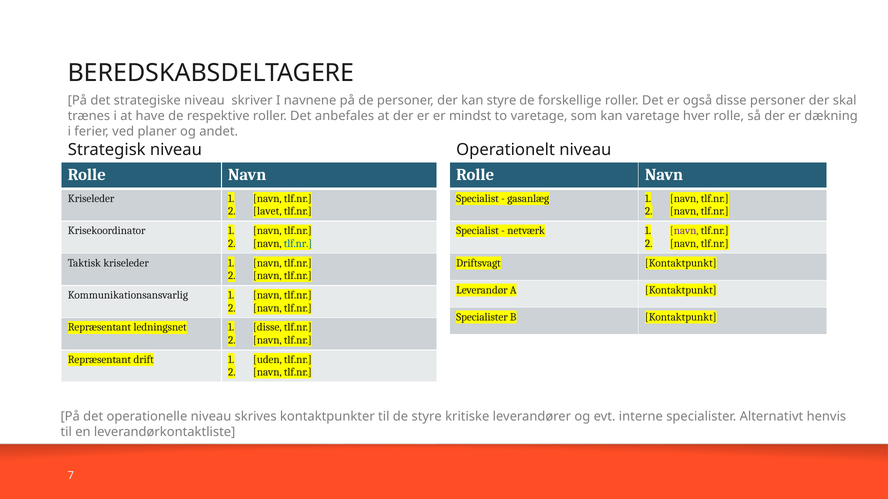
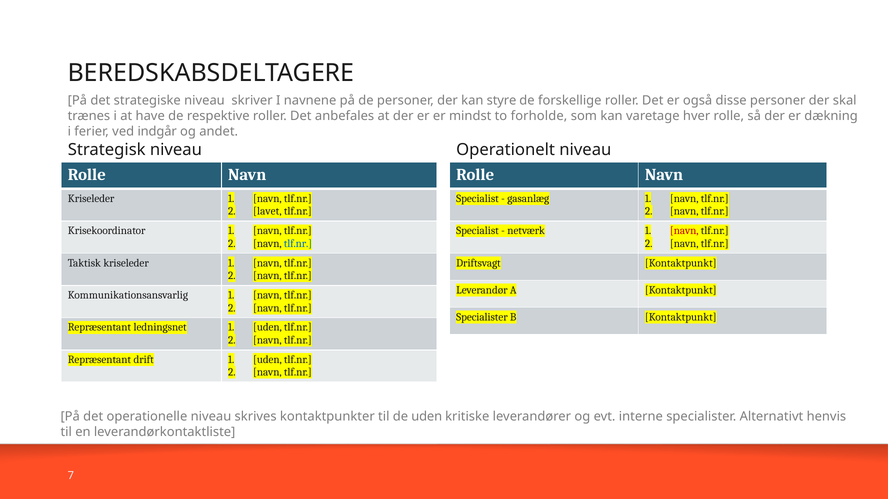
to varetage: varetage -> forholde
planer: planer -> indgår
navn at (684, 231) colour: purple -> red
disse at (267, 328): disse -> uden
de styre: styre -> uden
